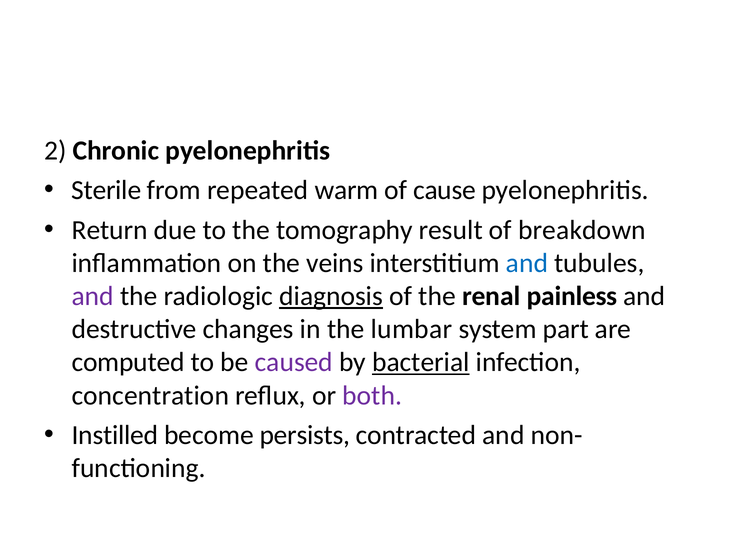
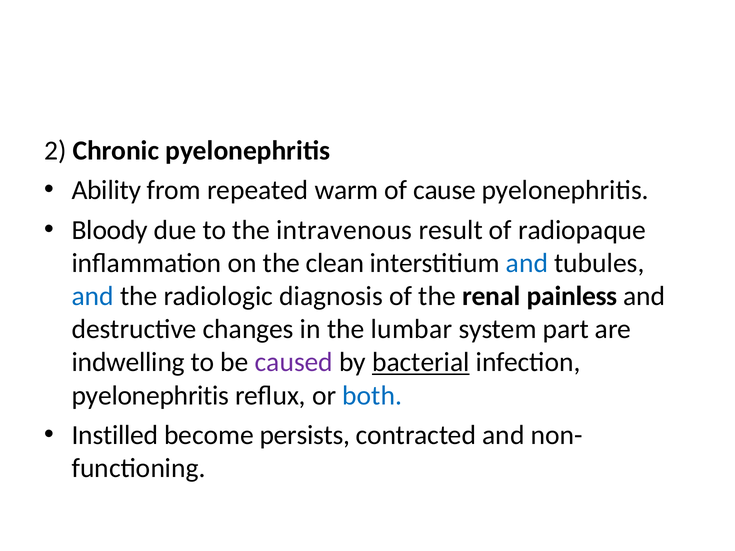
Sterile: Sterile -> Ability
Return: Return -> Bloody
tomography: tomography -> intravenous
breakdown: breakdown -> radiopaque
veins: veins -> clean
and at (93, 296) colour: purple -> blue
diagnosis underline: present -> none
computed: computed -> indwelling
concentration at (150, 396): concentration -> pyelonephritis
both colour: purple -> blue
